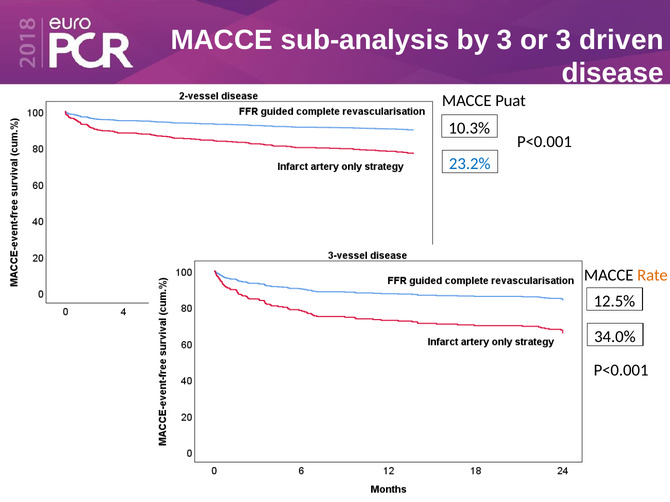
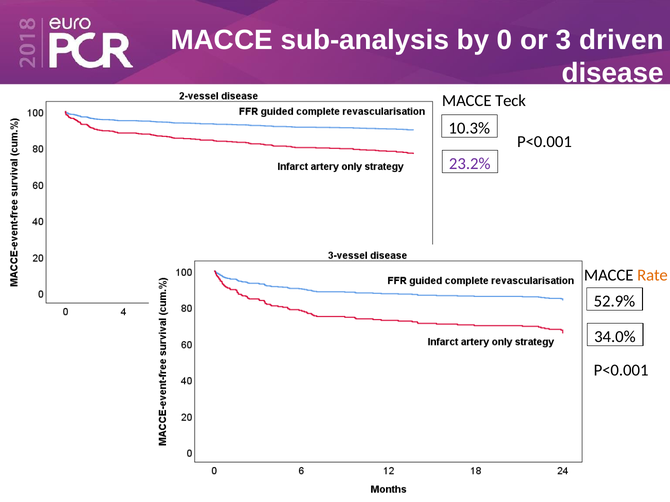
by 3: 3 -> 0
Puat: Puat -> Teck
23.2% colour: blue -> purple
12.5%: 12.5% -> 52.9%
